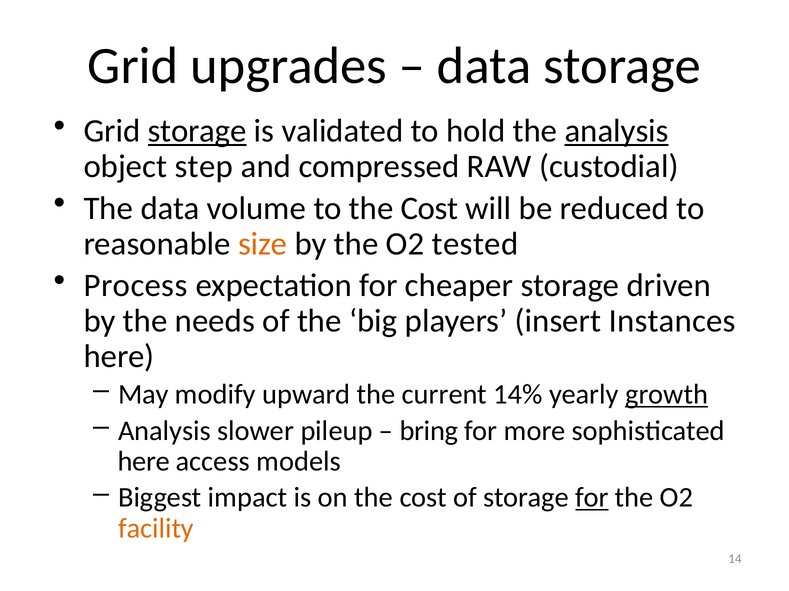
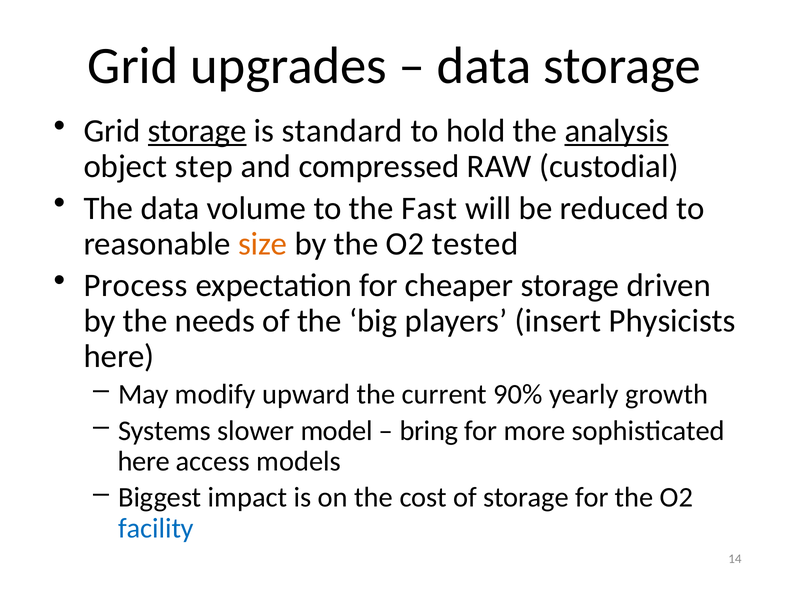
validated: validated -> standard
to the Cost: Cost -> Fast
Instances: Instances -> Physicists
14%: 14% -> 90%
growth underline: present -> none
Analysis at (164, 431): Analysis -> Systems
pileup: pileup -> model
for at (592, 498) underline: present -> none
facility colour: orange -> blue
